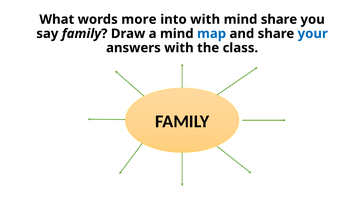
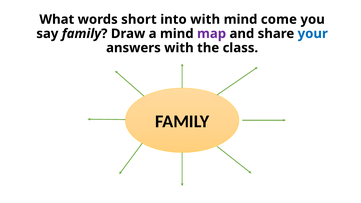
more: more -> short
mind share: share -> come
map colour: blue -> purple
